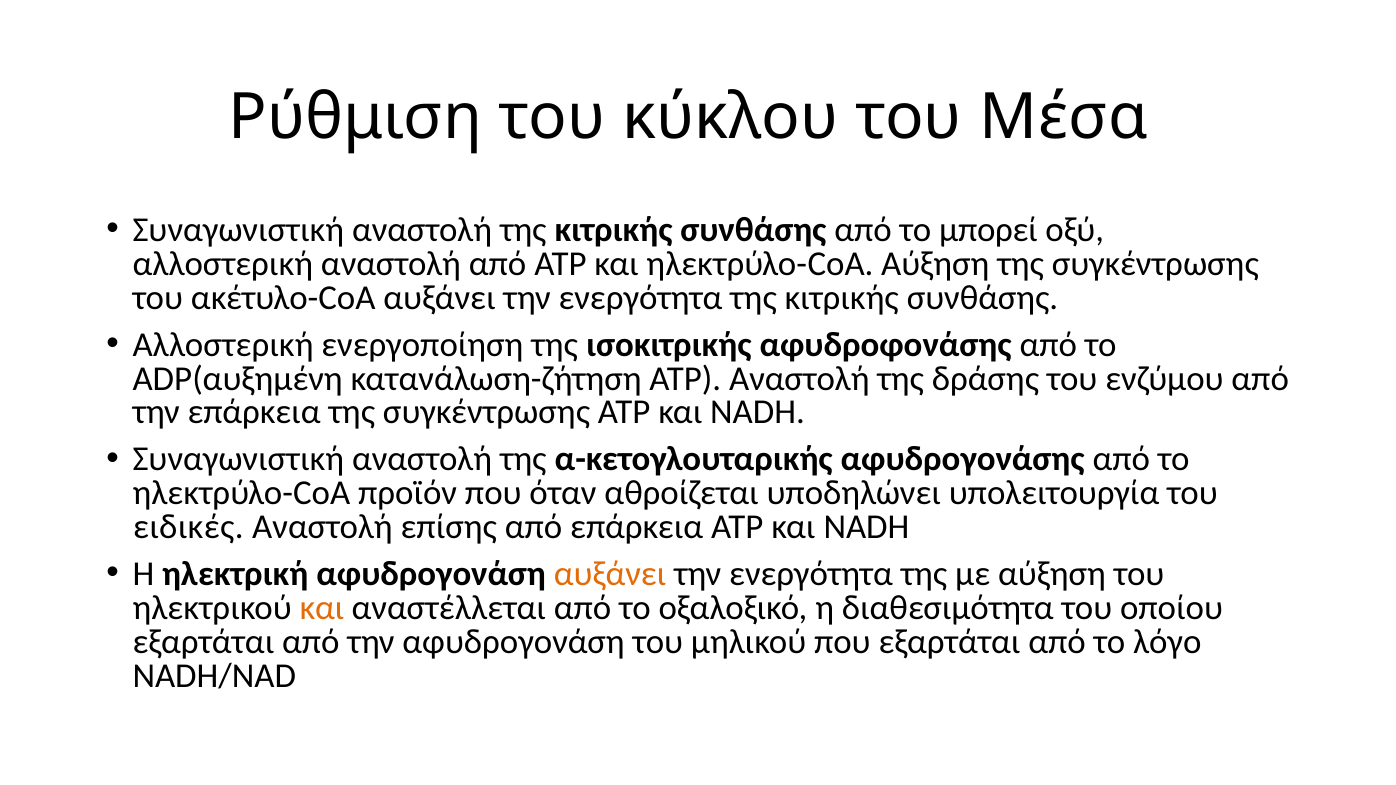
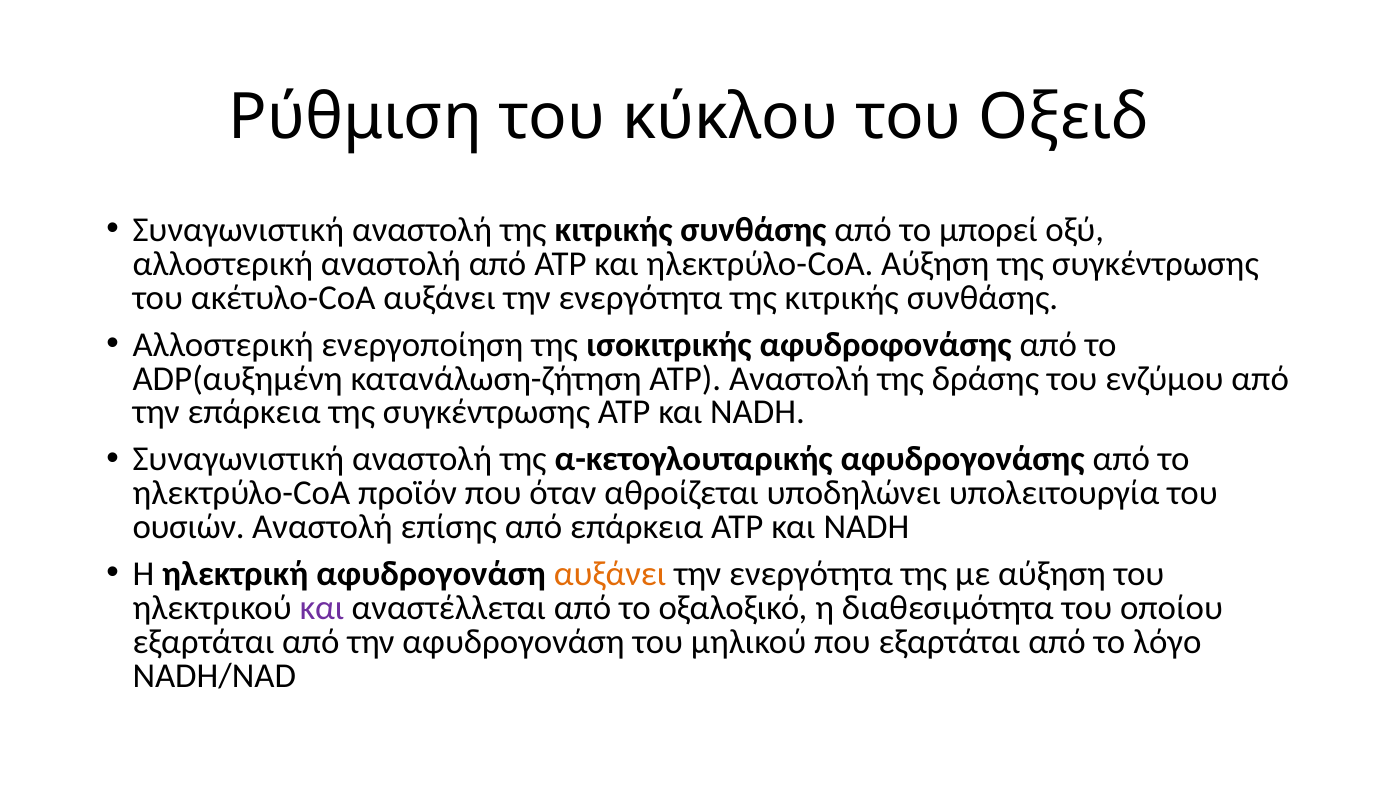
Μέσα: Μέσα -> Οξειδ
ειδικές: ειδικές -> ουσιών
και at (322, 608) colour: orange -> purple
